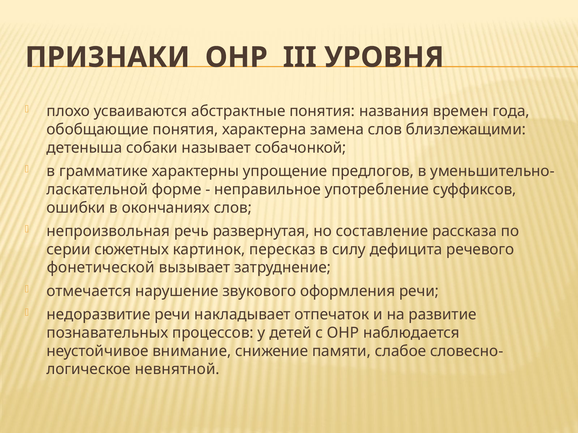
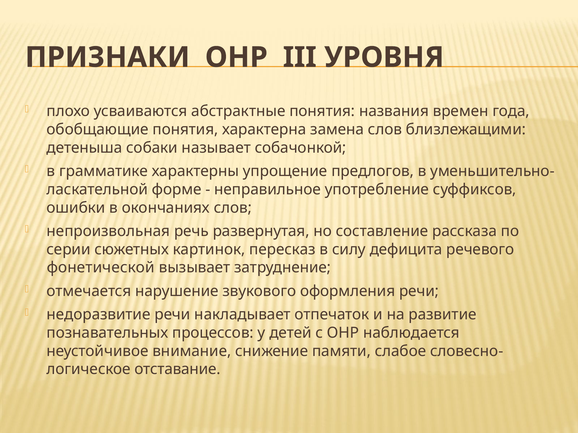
невнятной: невнятной -> отставание
